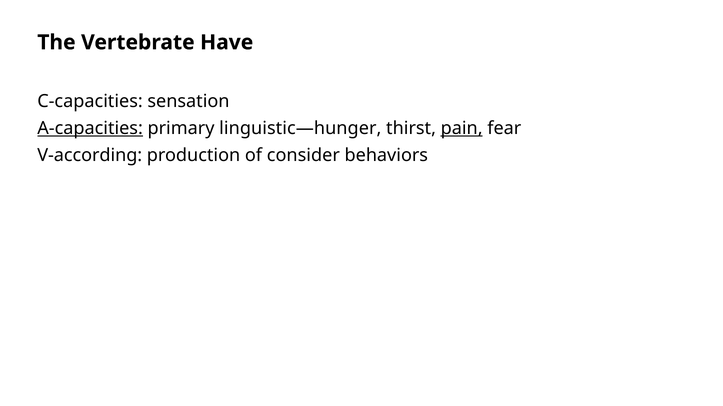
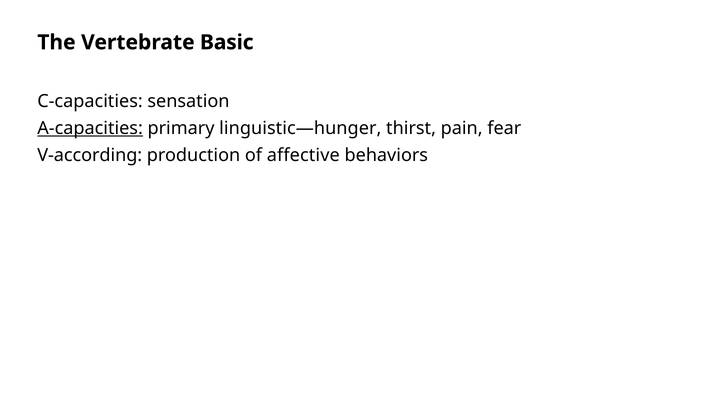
Have: Have -> Basic
pain underline: present -> none
consider: consider -> affective
